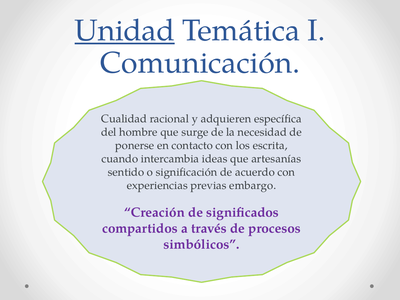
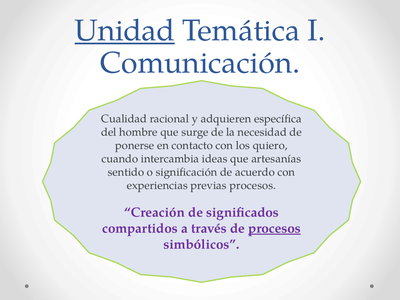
escrita: escrita -> quiero
previas embargo: embargo -> procesos
procesos at (274, 228) underline: none -> present
